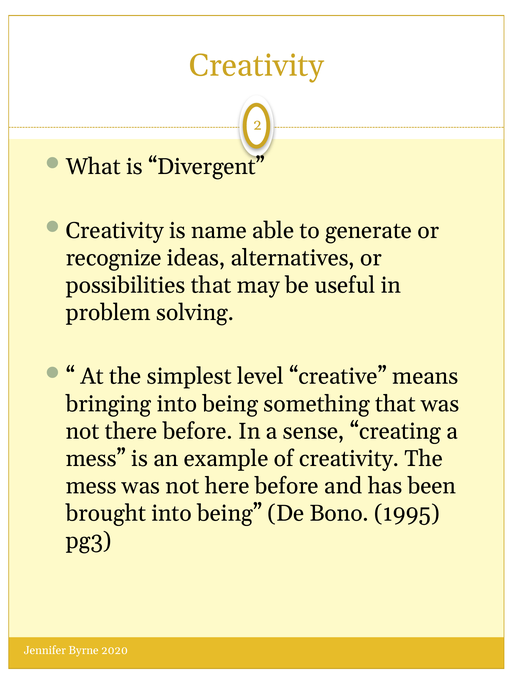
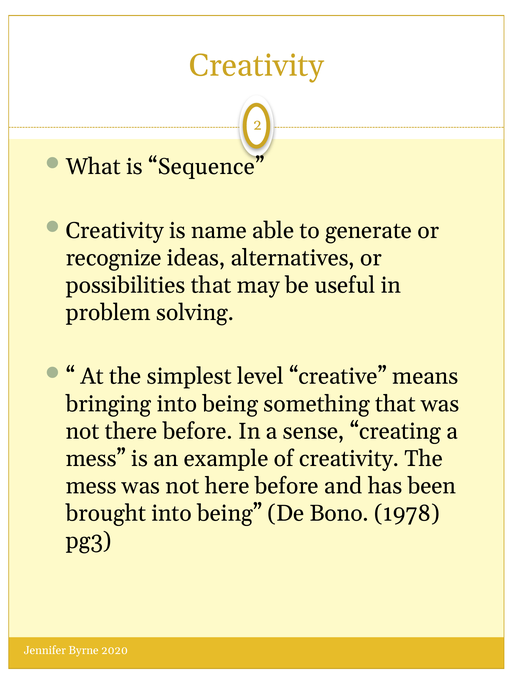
Divergent: Divergent -> Sequence
1995: 1995 -> 1978
